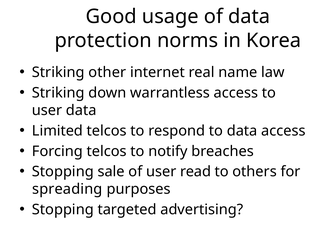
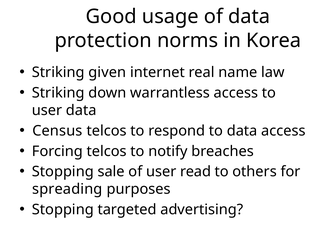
other: other -> given
Limited: Limited -> Census
